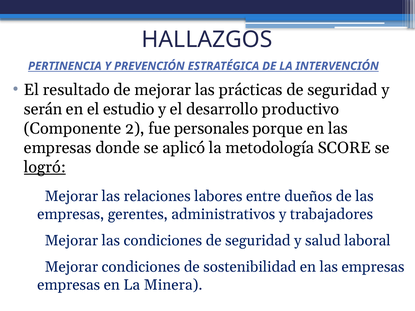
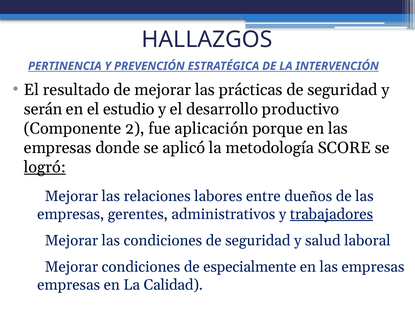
personales: personales -> aplicación
trabajadores underline: none -> present
sostenibilidad: sostenibilidad -> especialmente
Minera: Minera -> Calidad
